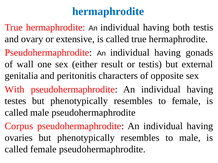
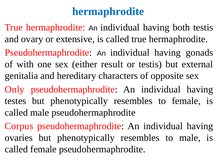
wall: wall -> with
peritonitis: peritonitis -> hereditary
With: With -> Only
